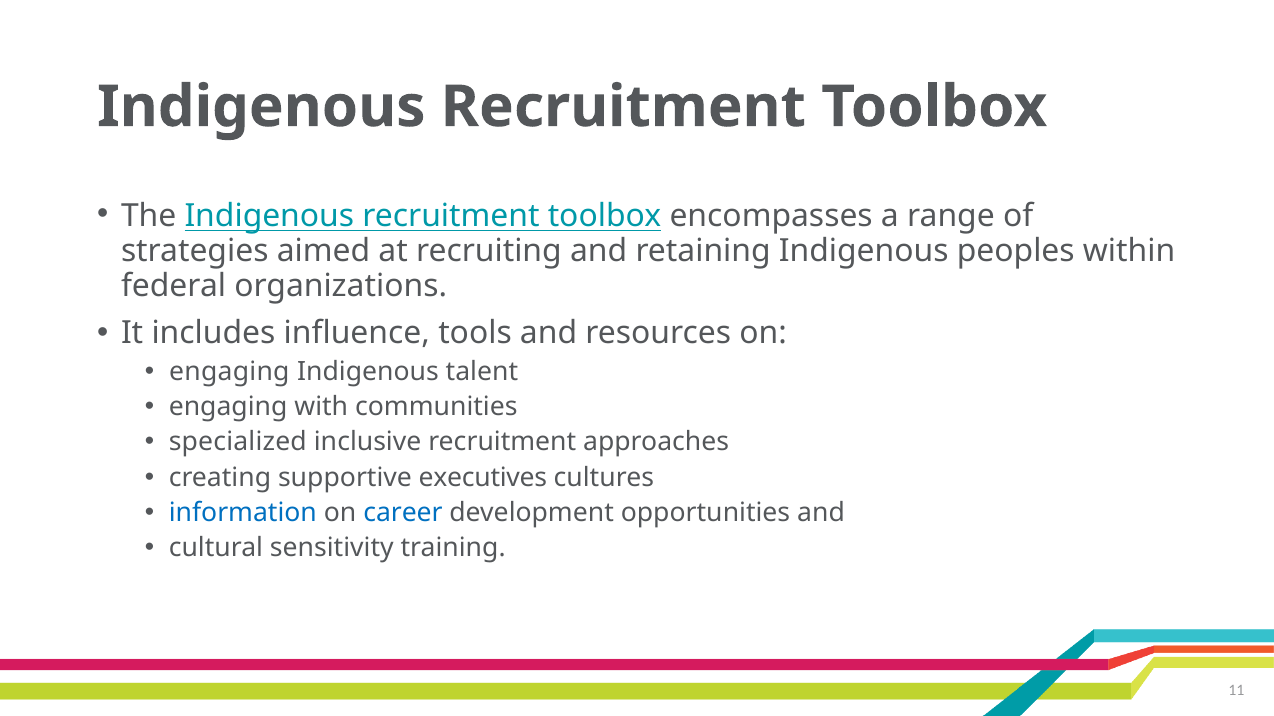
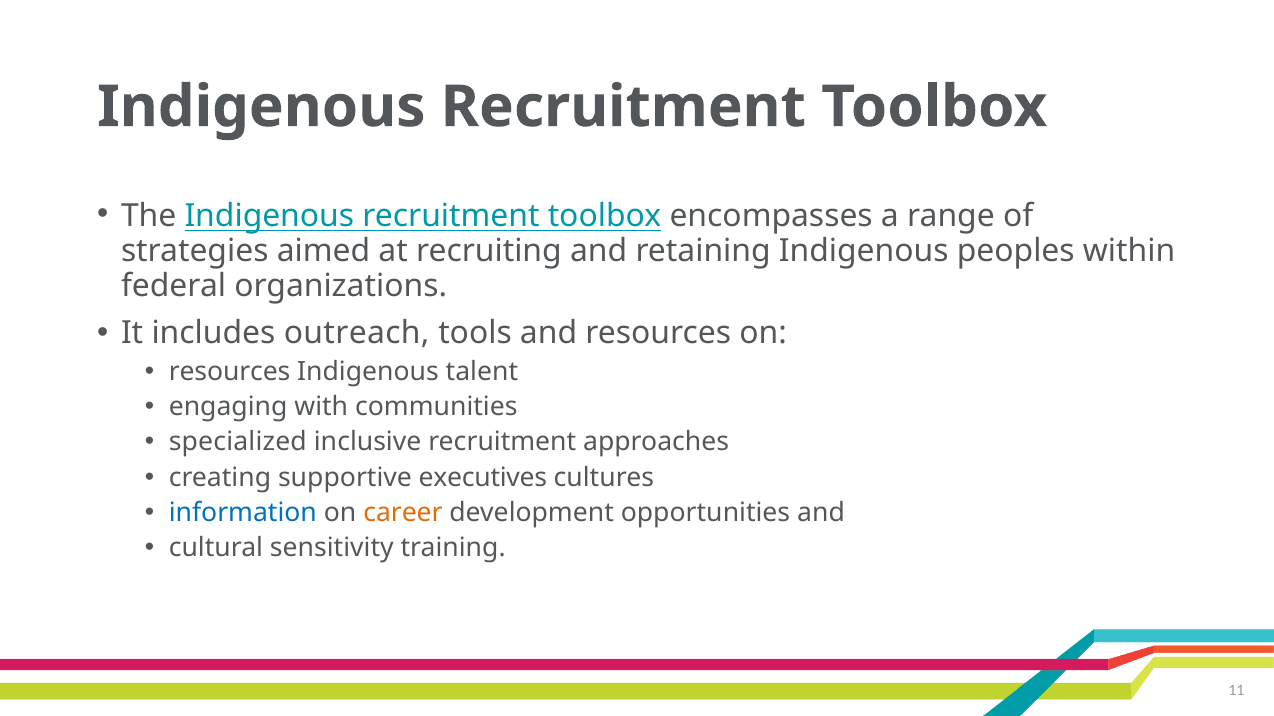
influence: influence -> outreach
engaging at (229, 372): engaging -> resources
career colour: blue -> orange
